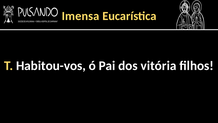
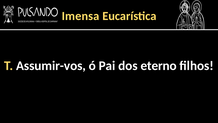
Habitou-vos: Habitou-vos -> Assumir-vos
vitória: vitória -> eterno
